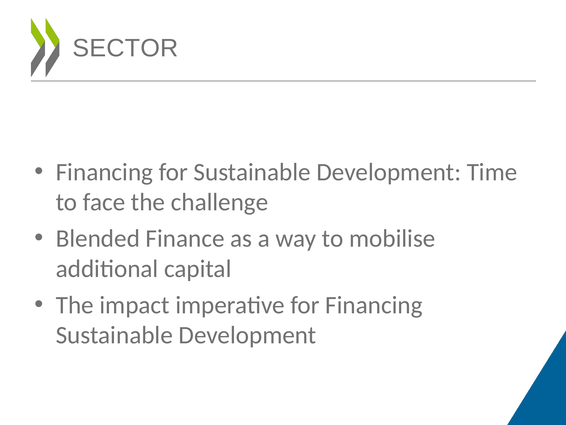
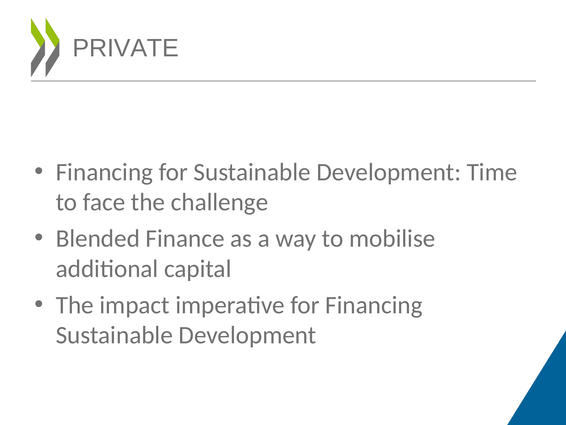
SECTOR: SECTOR -> PRIVATE
